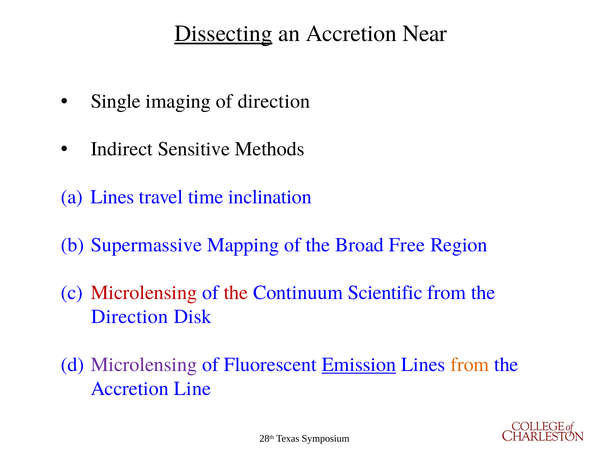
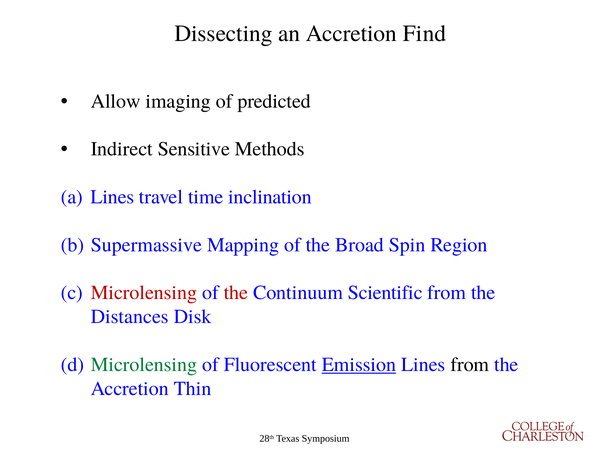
Dissecting underline: present -> none
Near: Near -> Find
Single: Single -> Allow
of direction: direction -> predicted
Free: Free -> Spin
Direction at (130, 317): Direction -> Distances
Microlensing at (144, 365) colour: purple -> green
from at (470, 365) colour: orange -> black
Line: Line -> Thin
